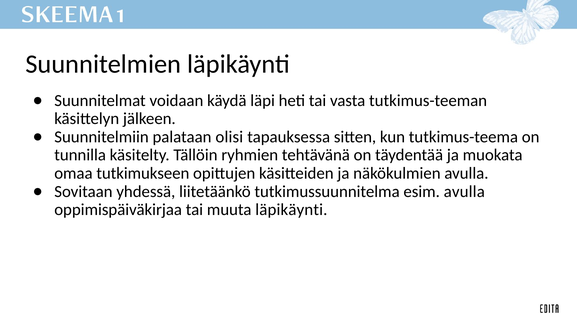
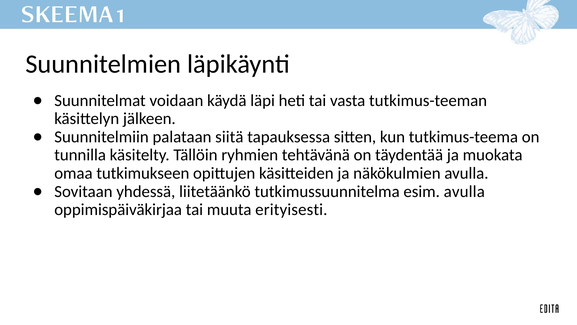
olisi: olisi -> siitä
muuta läpikäynti: läpikäynti -> erityisesti
